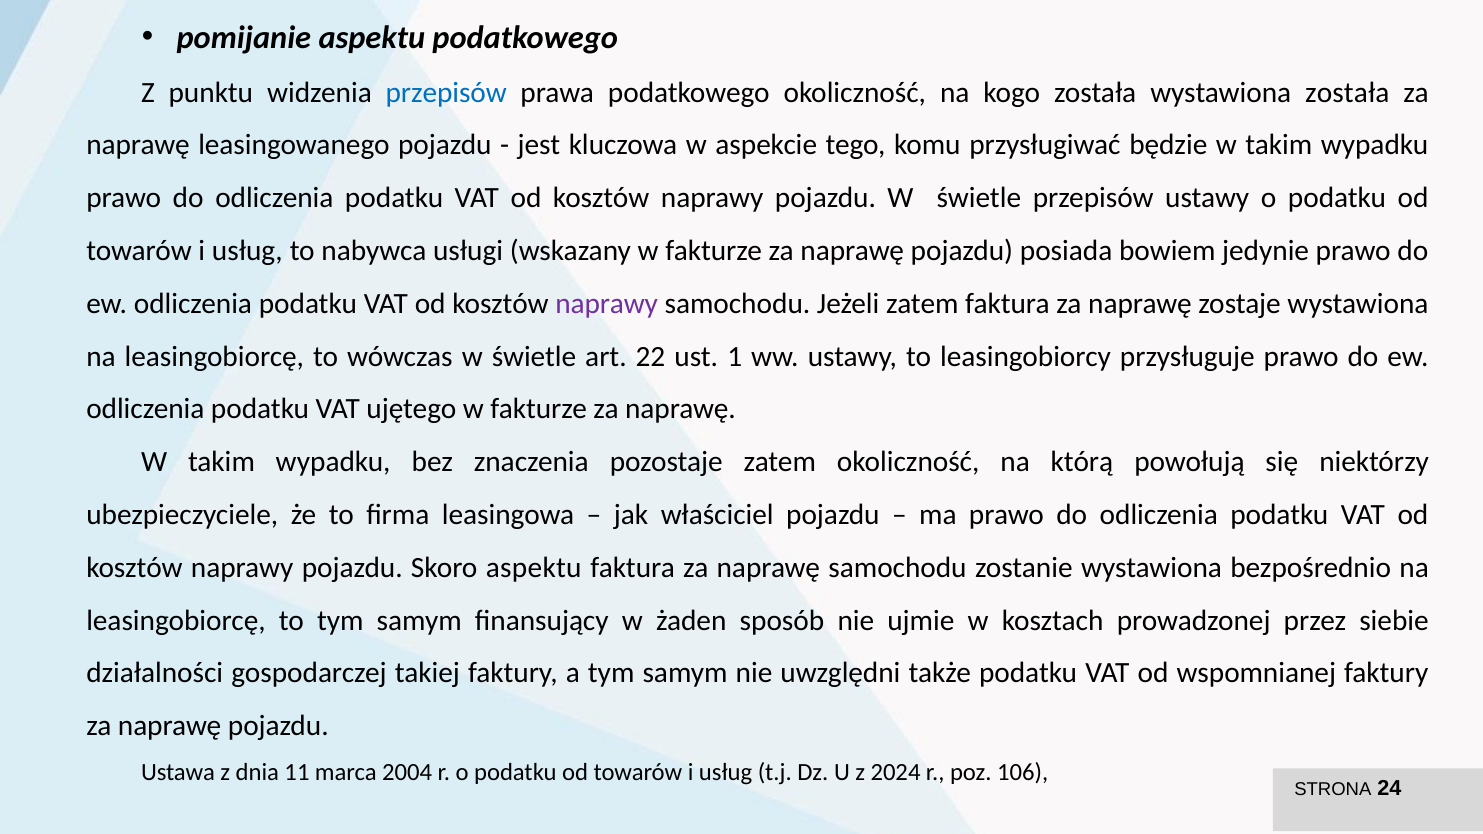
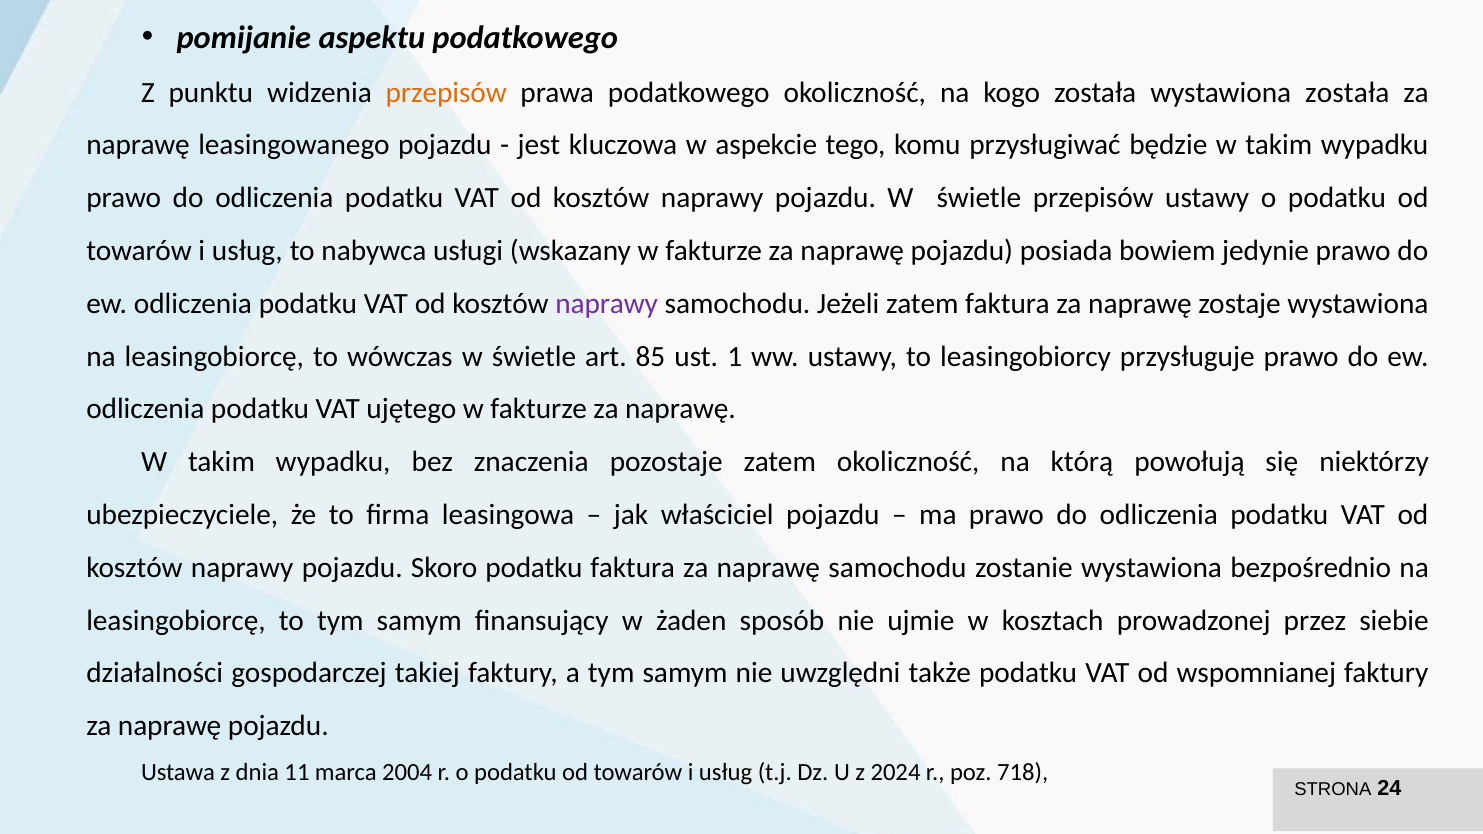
przepisów at (446, 92) colour: blue -> orange
22: 22 -> 85
Skoro aspektu: aspektu -> podatku
106: 106 -> 718
